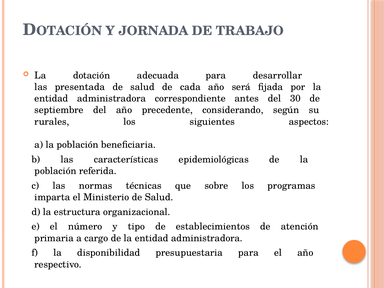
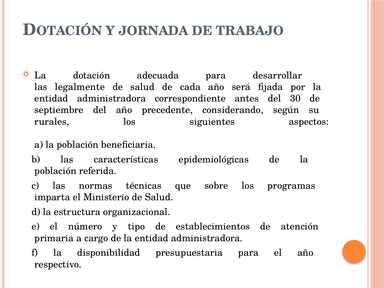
presentada: presentada -> legalmente
